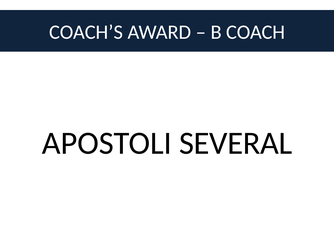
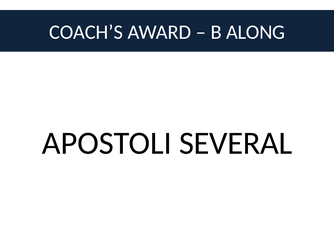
COACH: COACH -> ALONG
